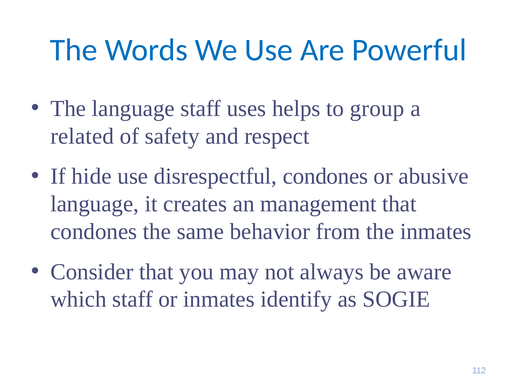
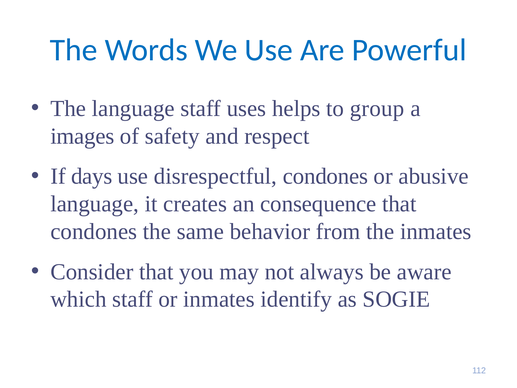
related: related -> images
hide: hide -> days
management: management -> consequence
